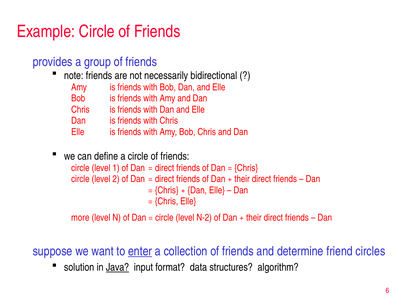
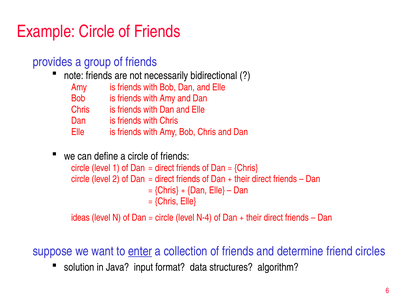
more: more -> ideas
N-2: N-2 -> N-4
Java underline: present -> none
